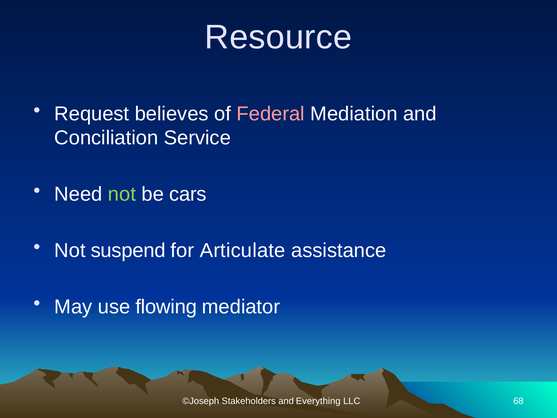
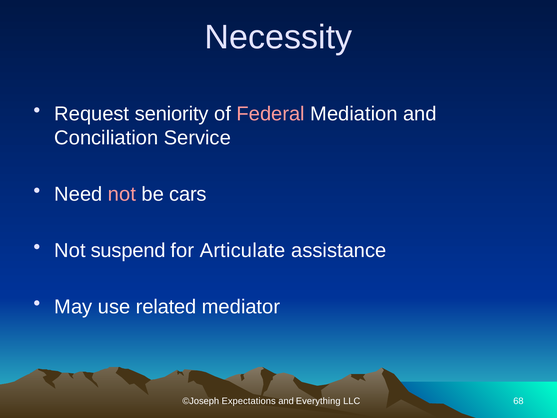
Resource: Resource -> Necessity
believes: believes -> seniority
not at (122, 194) colour: light green -> pink
flowing: flowing -> related
Stakeholders: Stakeholders -> Expectations
